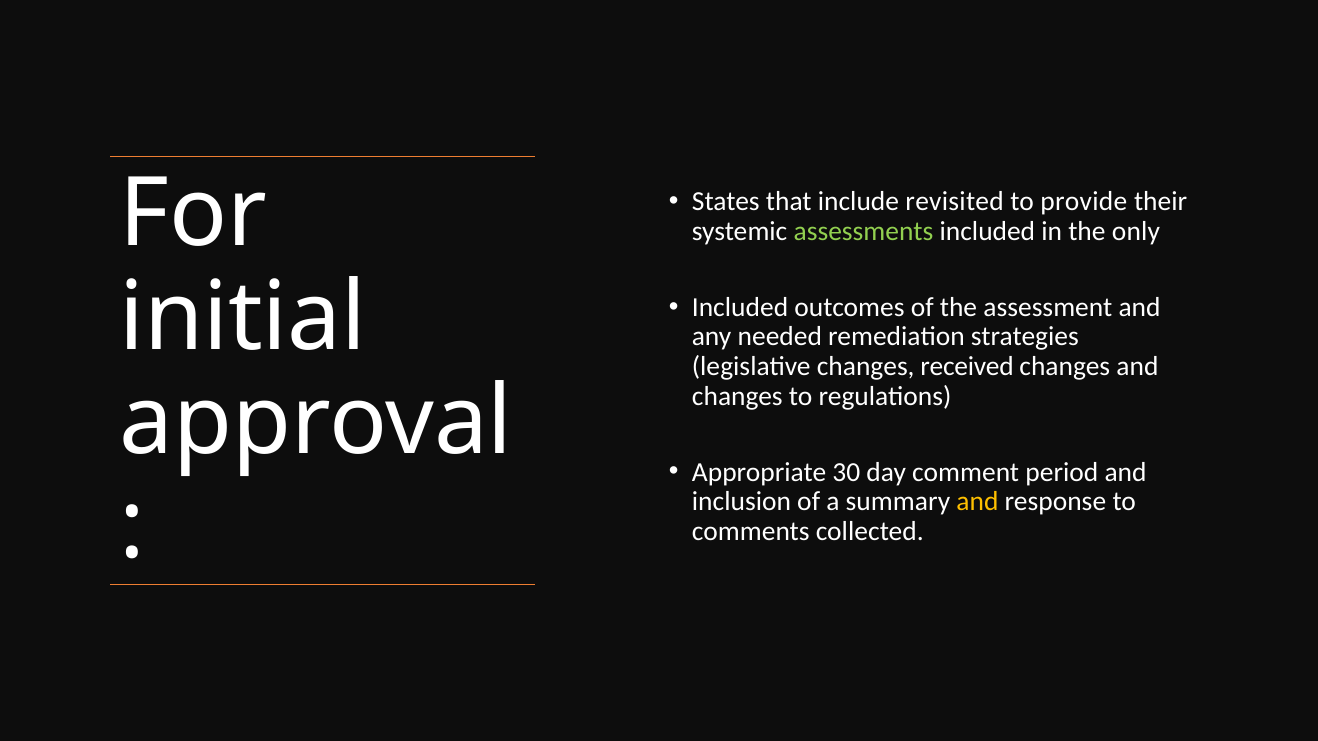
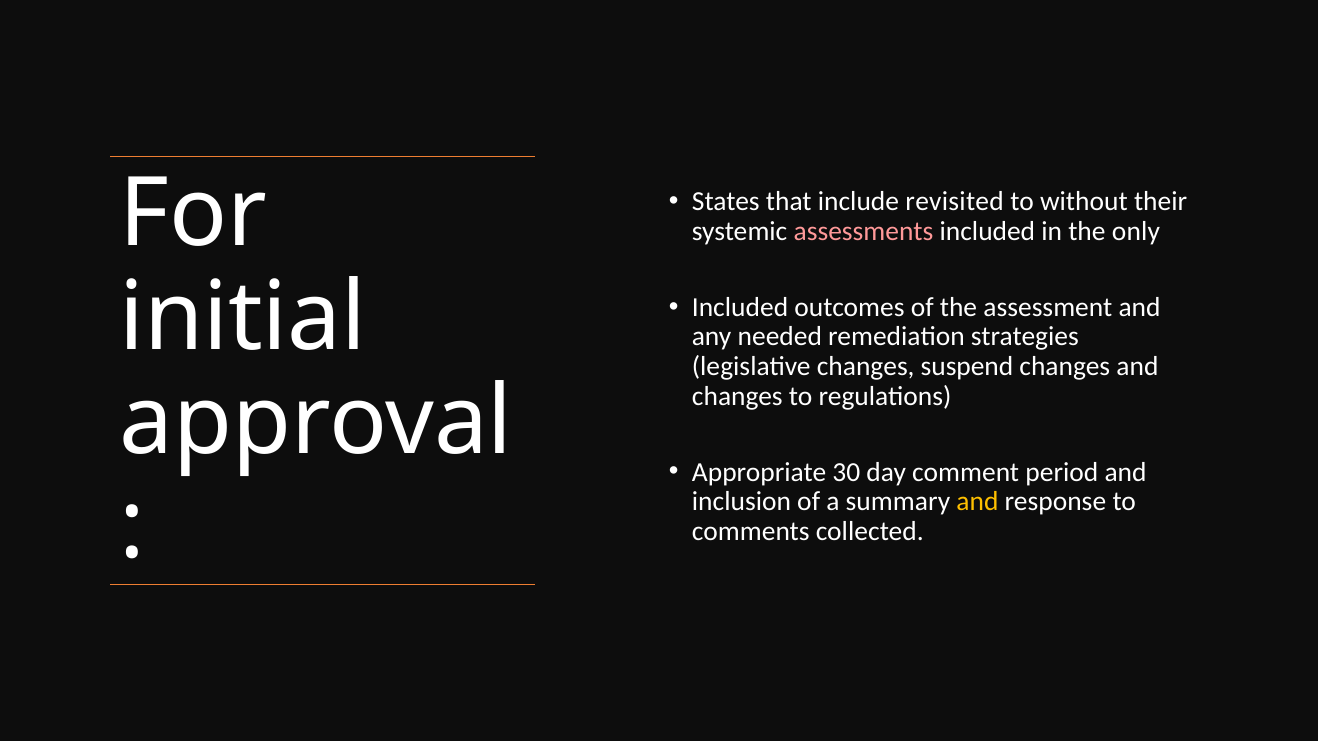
provide: provide -> without
assessments colour: light green -> pink
received: received -> suspend
